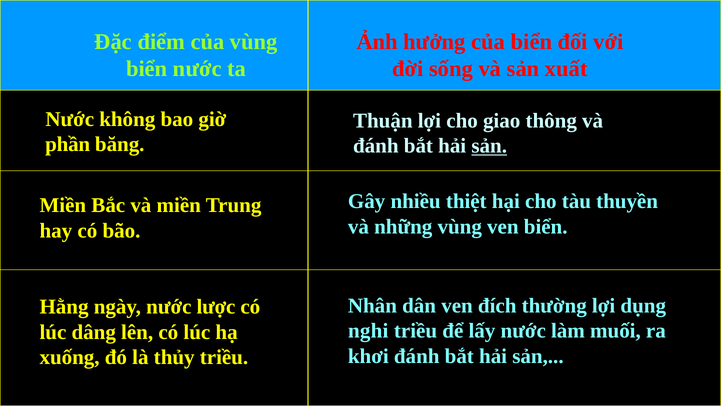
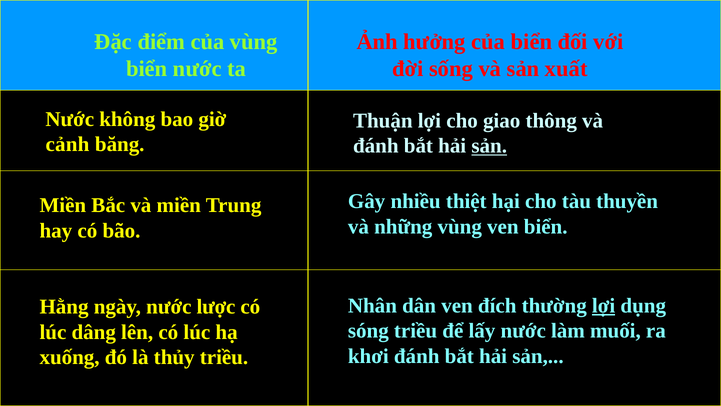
phần: phần -> cảnh
lợi at (604, 305) underline: none -> present
nghi: nghi -> sóng
